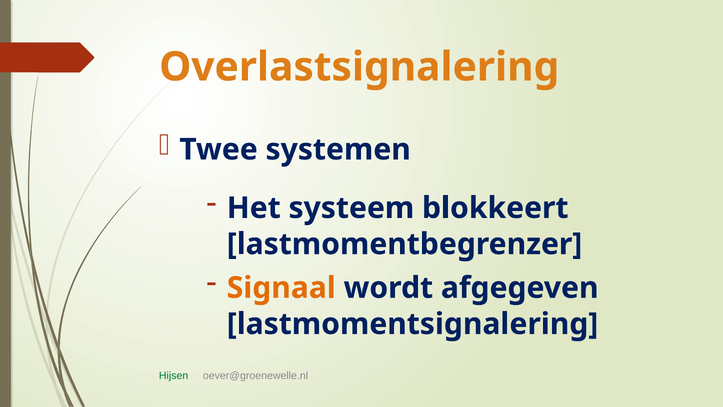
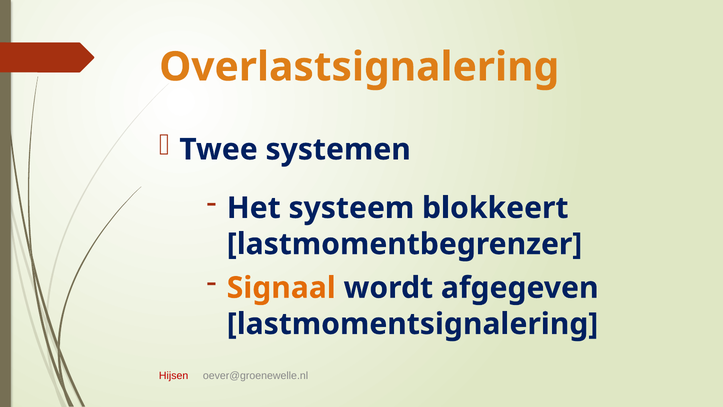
Hijsen colour: green -> red
